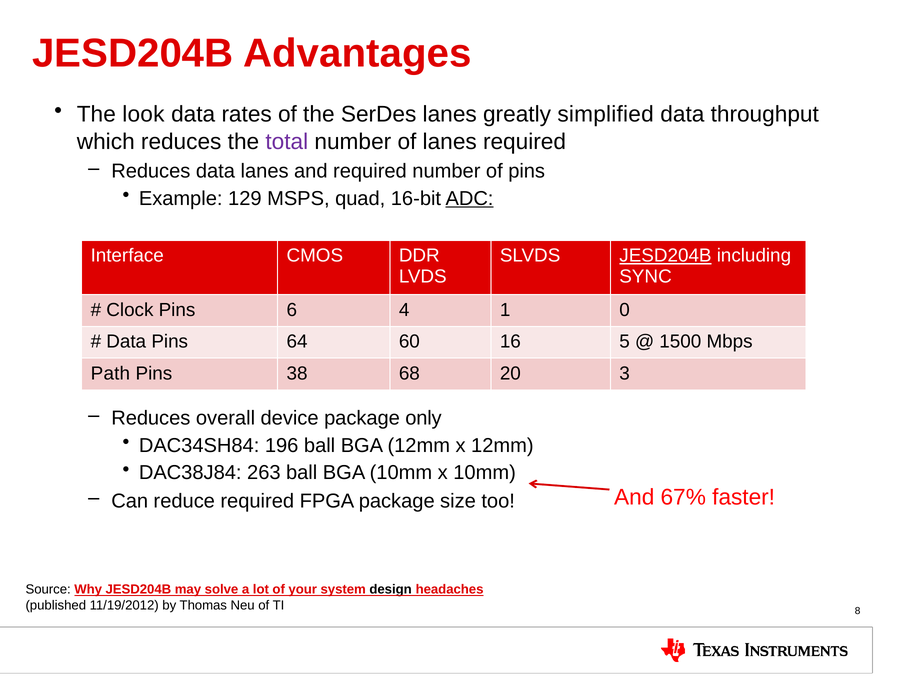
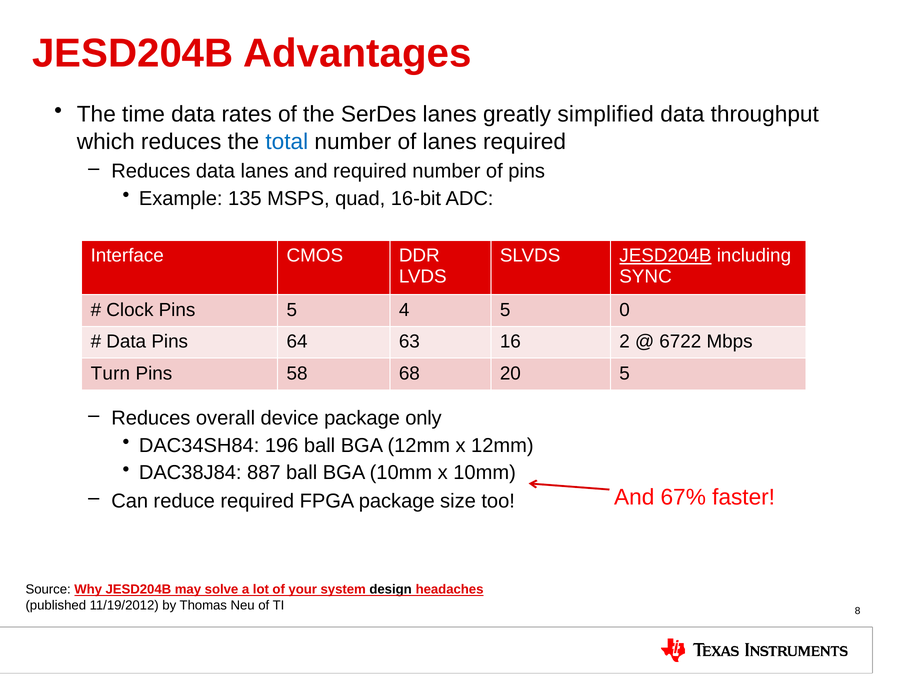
look: look -> time
total colour: purple -> blue
129: 129 -> 135
ADC underline: present -> none
Pins 6: 6 -> 5
4 1: 1 -> 5
60: 60 -> 63
5: 5 -> 2
1500: 1500 -> 6722
Path: Path -> Turn
38: 38 -> 58
20 3: 3 -> 5
263: 263 -> 887
